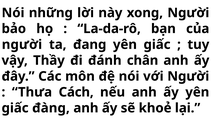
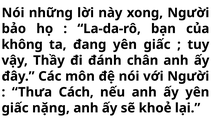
người at (22, 44): người -> không
đàng: đàng -> nặng
